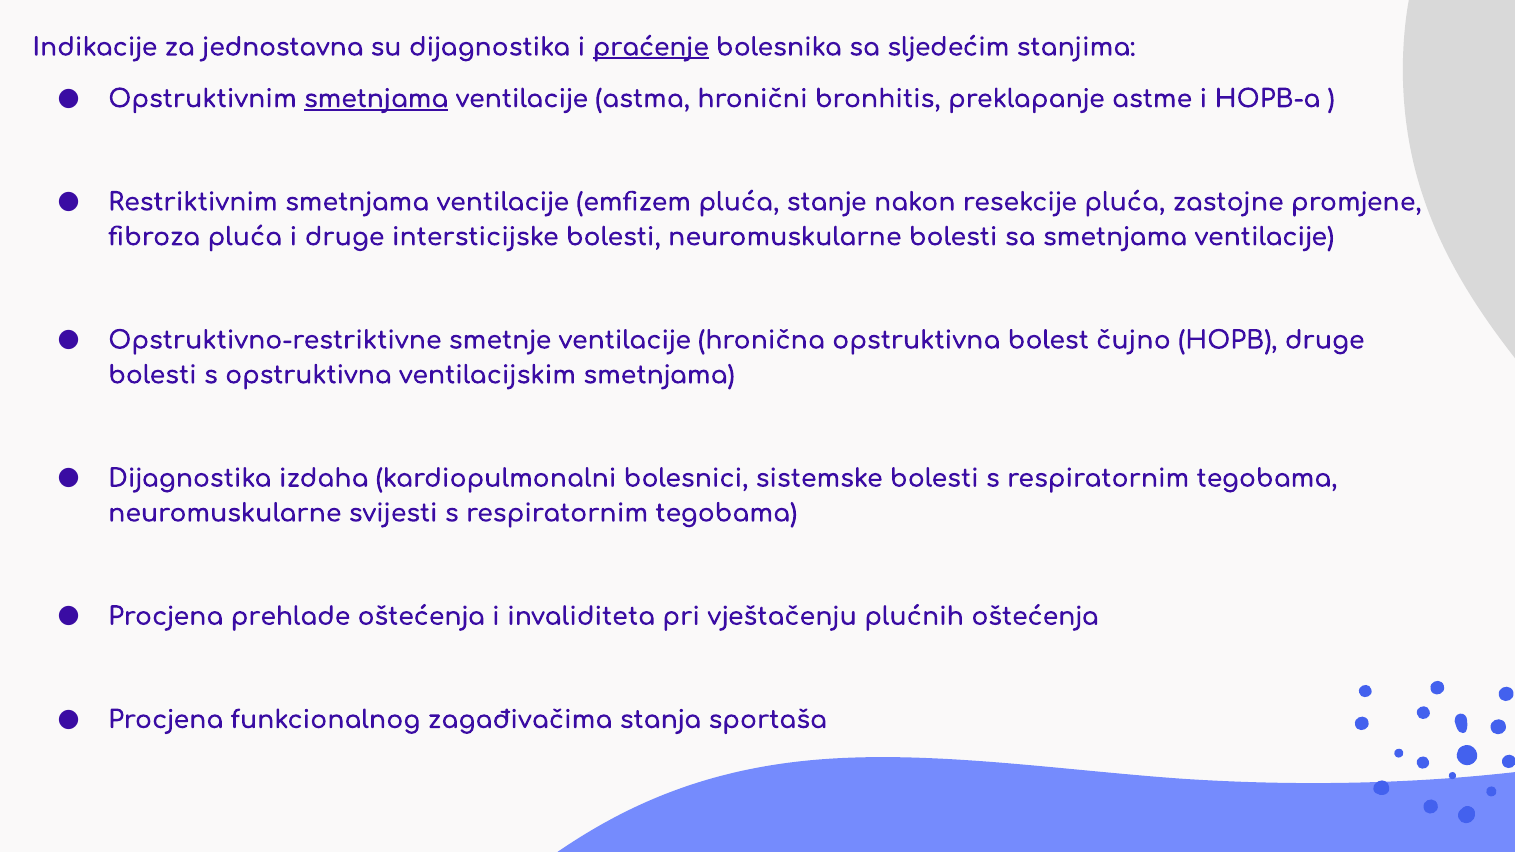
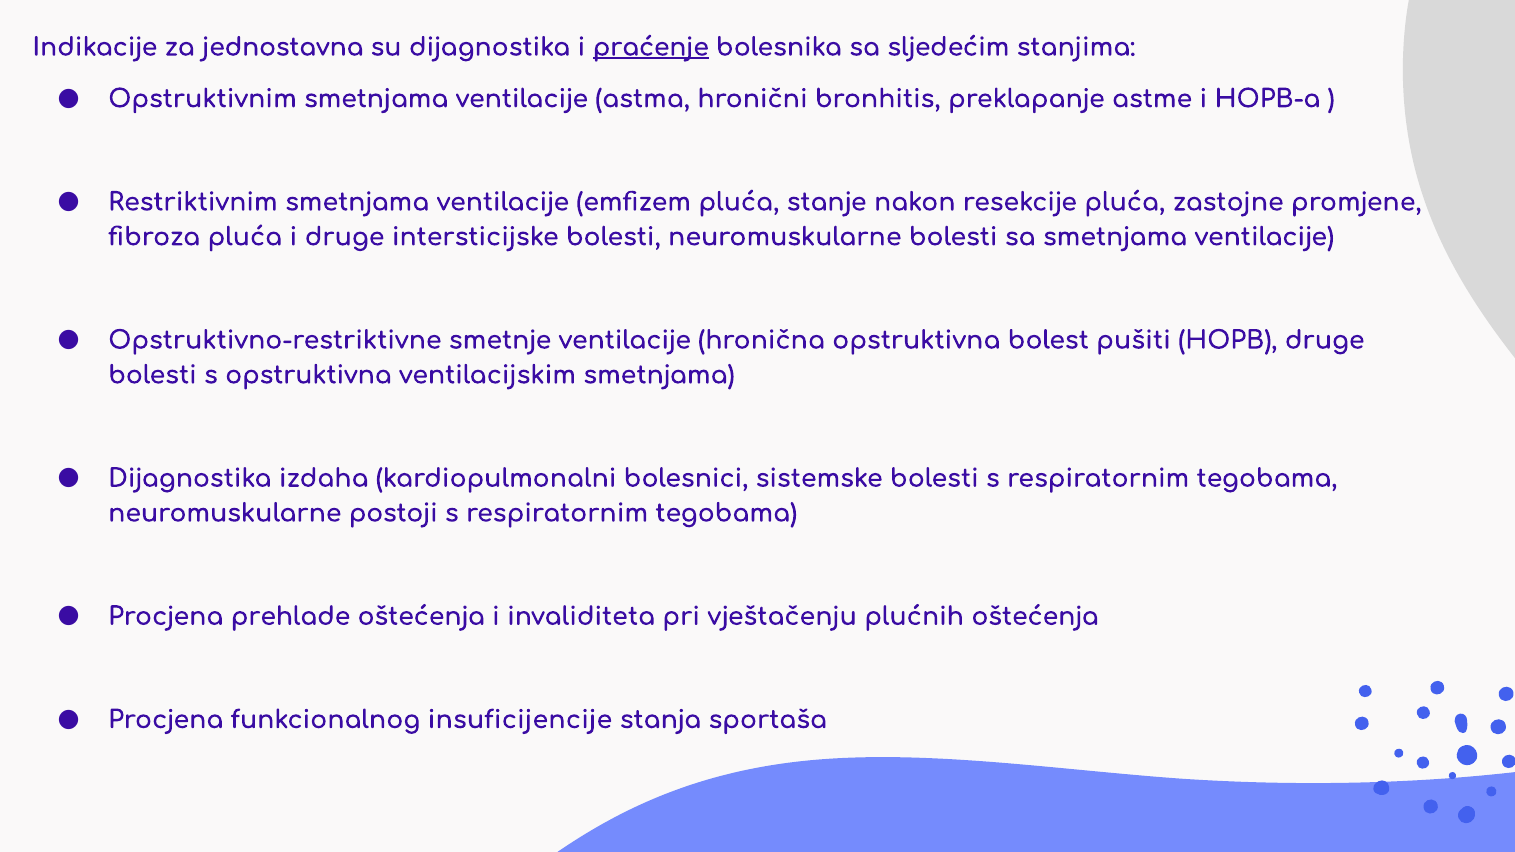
smetnjama at (376, 99) underline: present -> none
čujno: čujno -> pušiti
svijesti: svijesti -> postoji
zagađivačima: zagađivačima -> insuficijencije
